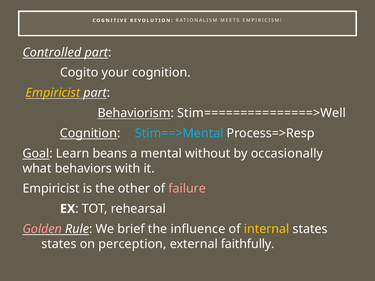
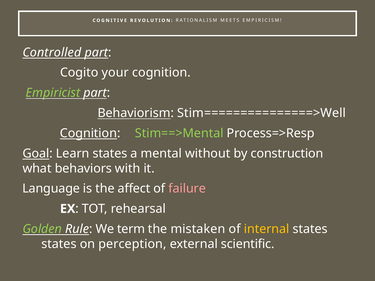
Empiricist at (53, 93) colour: yellow -> light green
Stim==>Mental colour: light blue -> light green
Learn beans: beans -> states
occasionally: occasionally -> construction
Empiricist at (51, 189): Empiricist -> Language
other: other -> affect
Golden colour: pink -> light green
brief: brief -> term
influence: influence -> mistaken
faithfully: faithfully -> scientific
